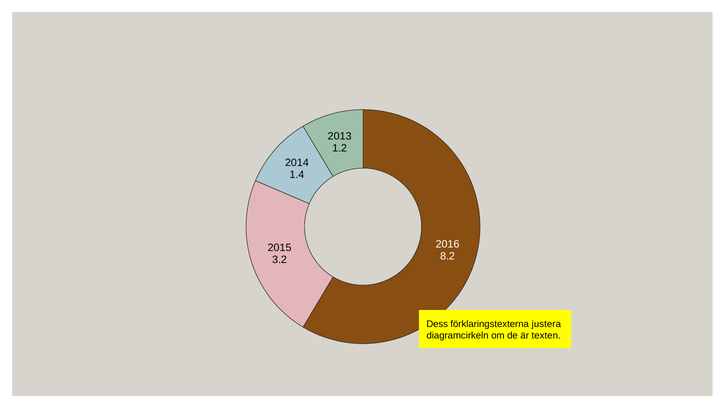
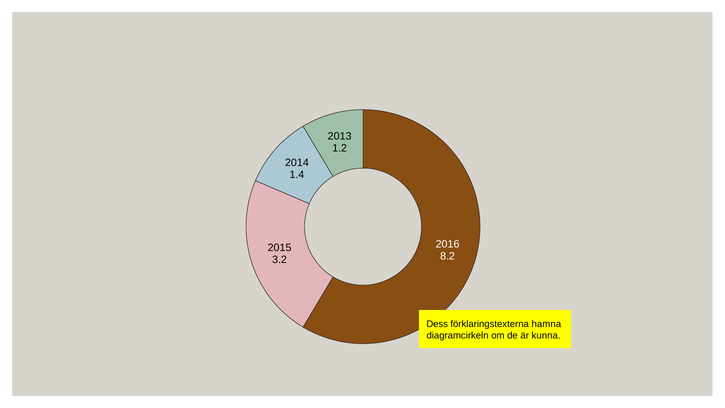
justera: justera -> hamna
texten: texten -> kunna
